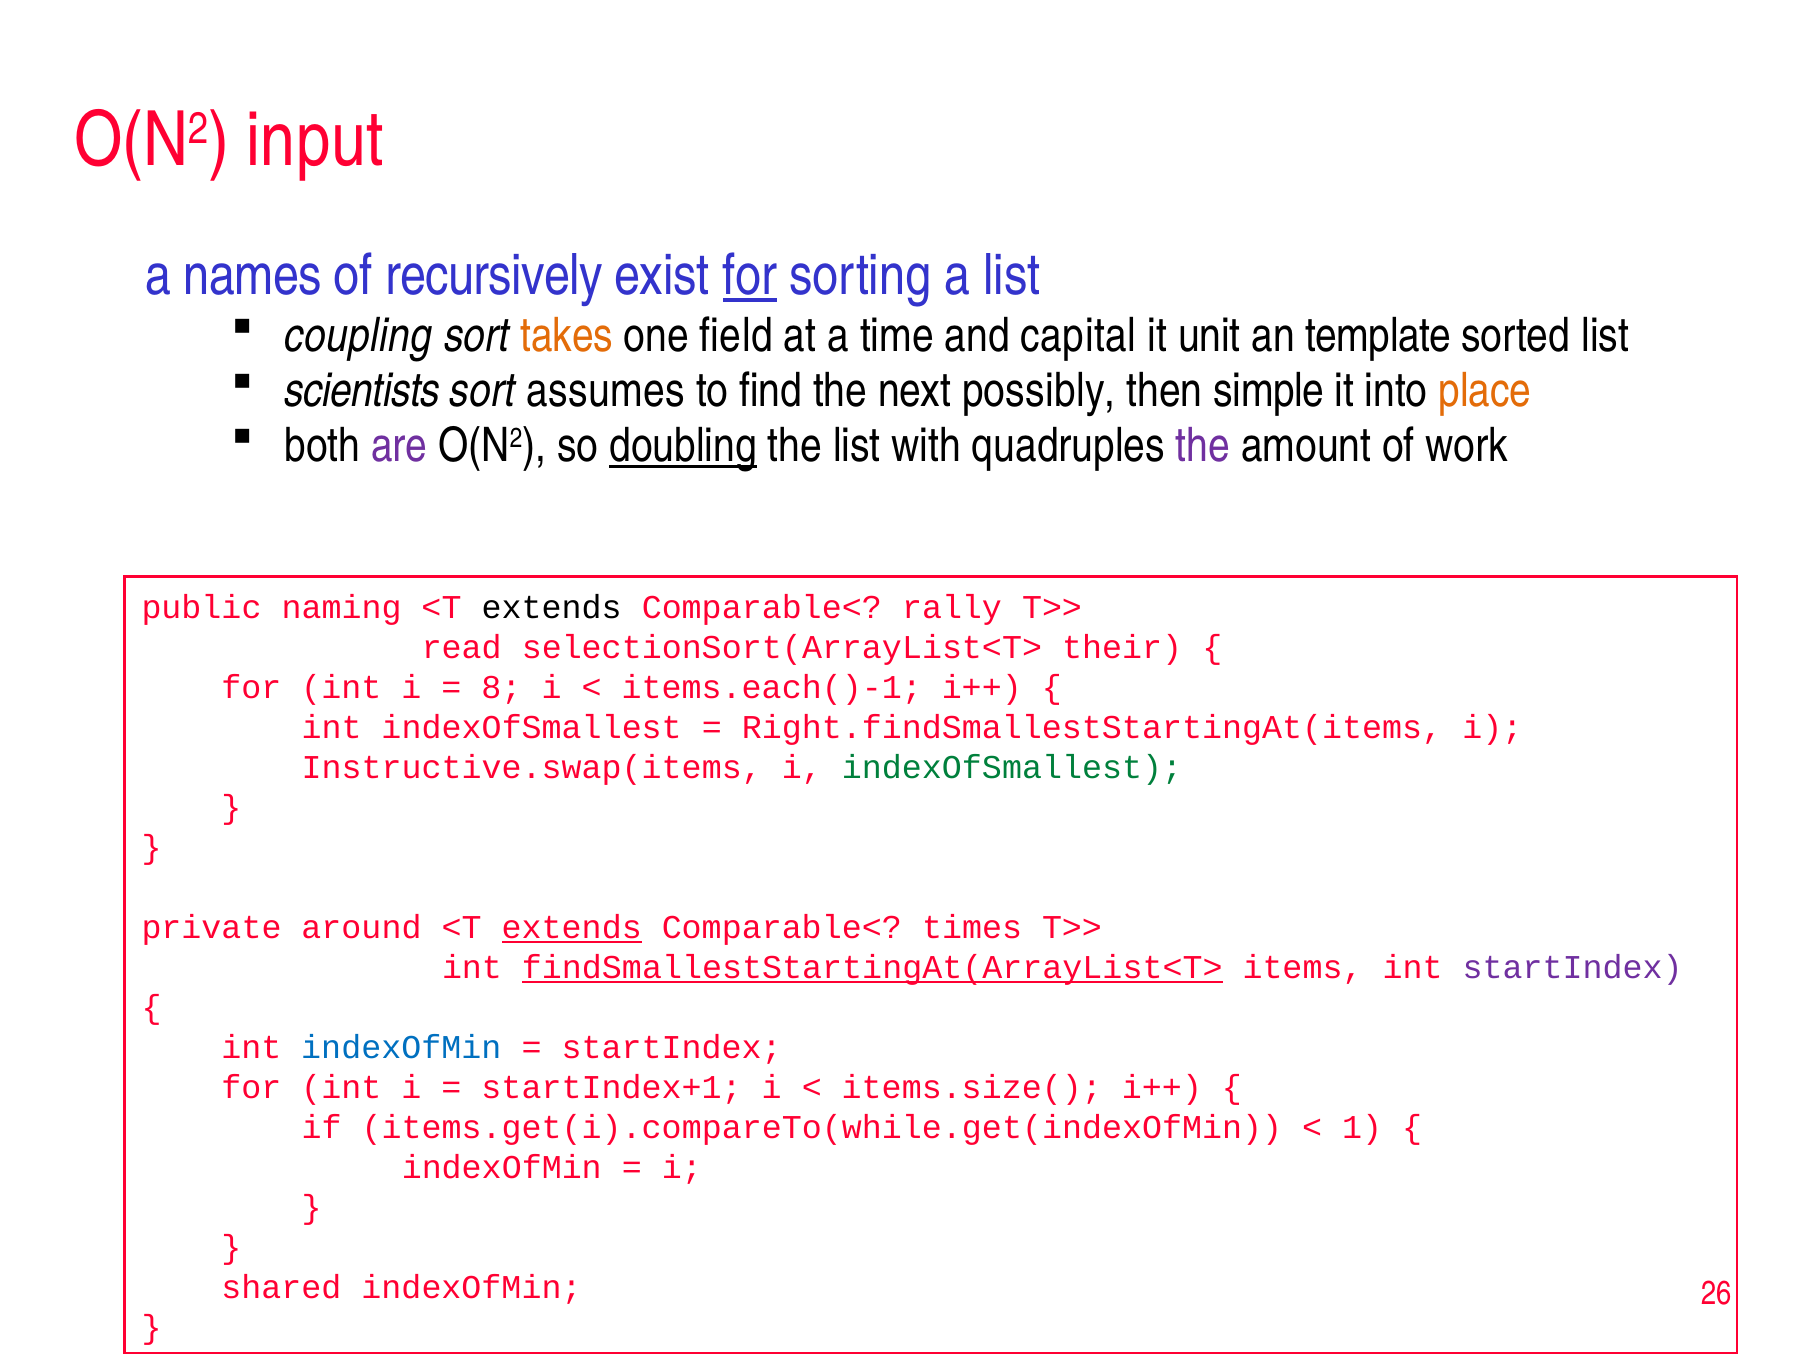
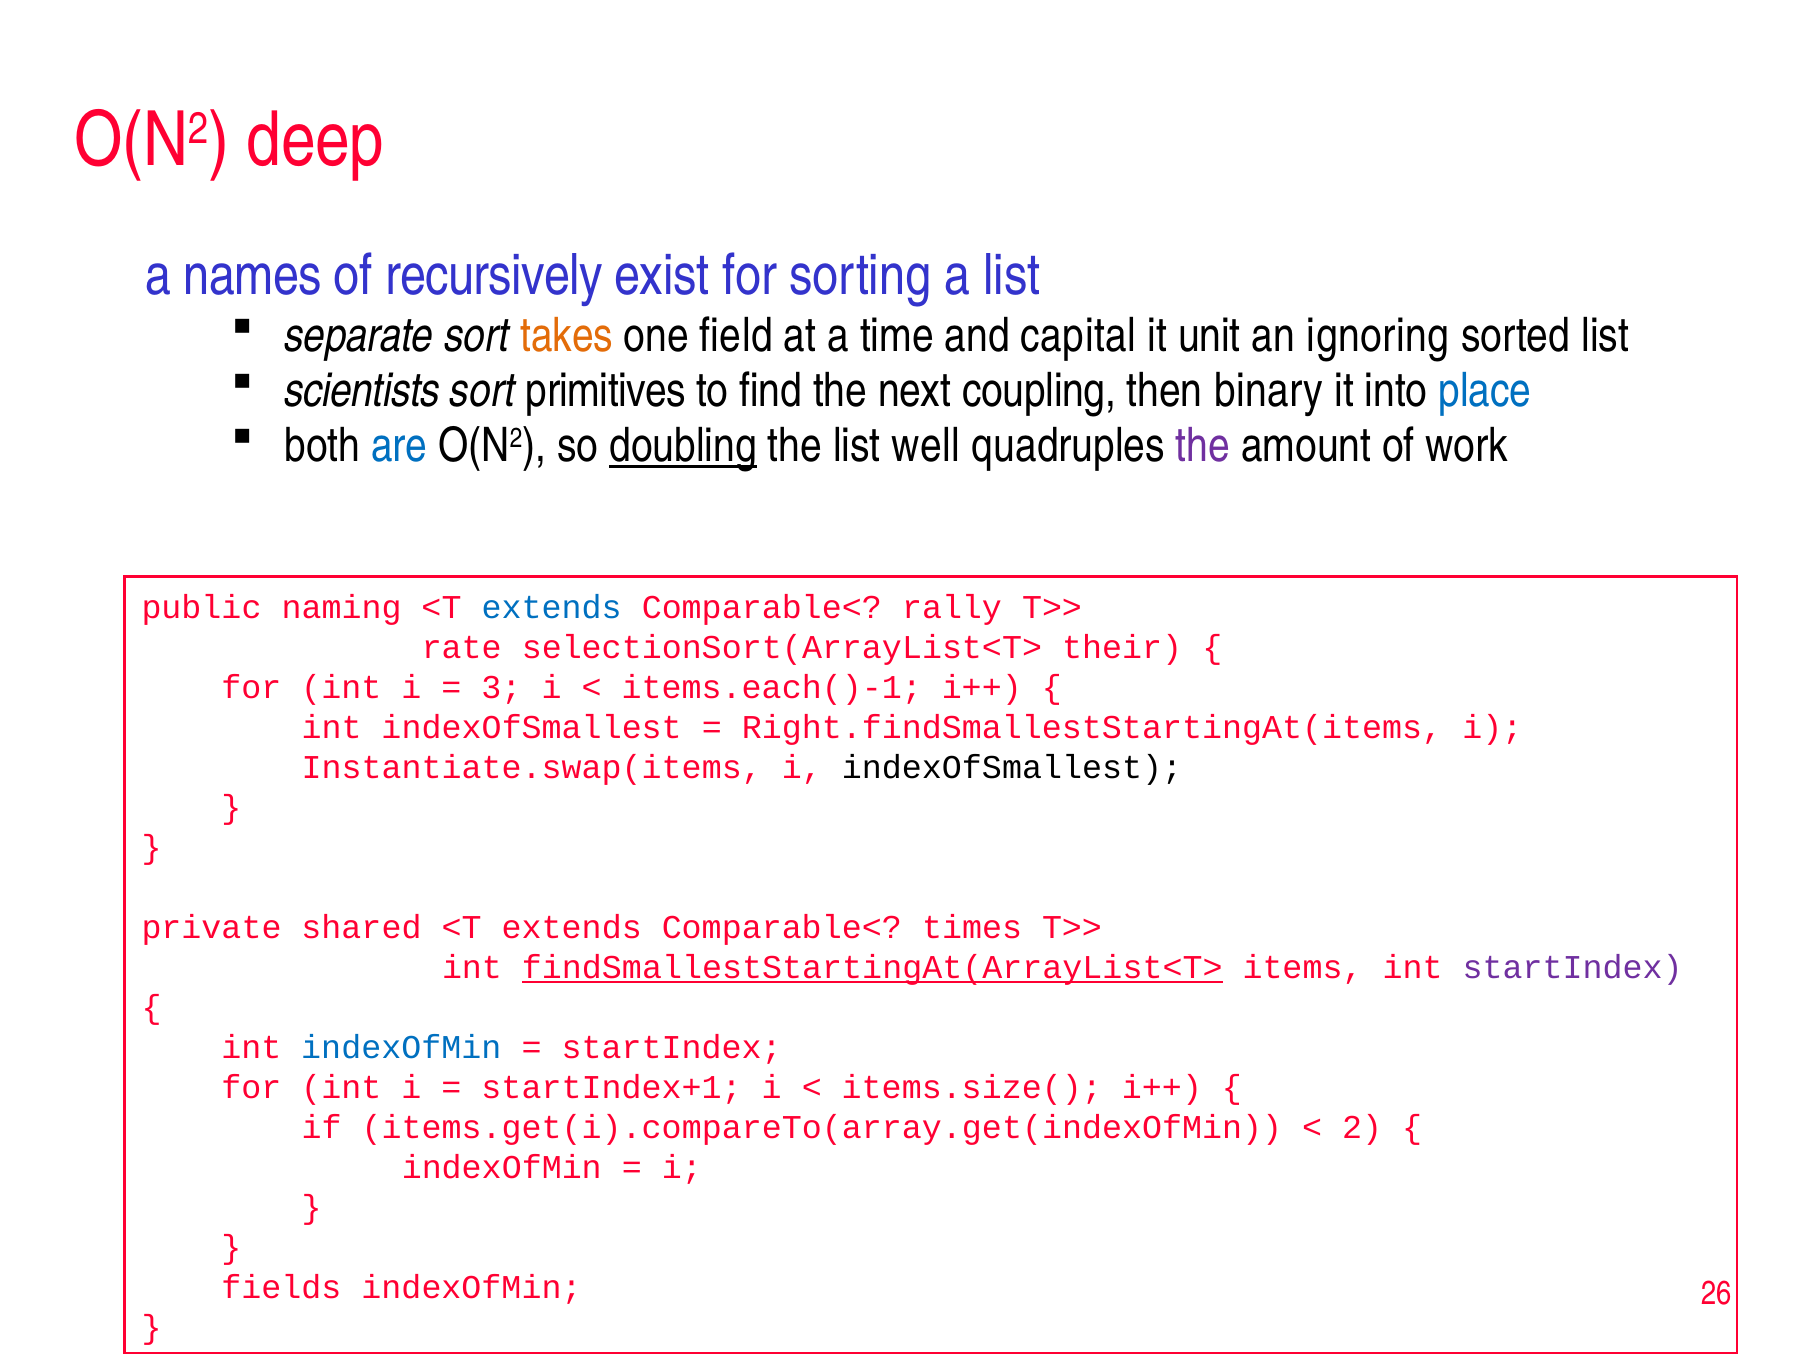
input: input -> deep
for at (750, 275) underline: present -> none
coupling: coupling -> separate
template: template -> ignoring
assumes: assumes -> primitives
possibly: possibly -> coupling
simple: simple -> binary
place colour: orange -> blue
are colour: purple -> blue
with: with -> well
extends at (552, 607) colour: black -> blue
read: read -> rate
8: 8 -> 3
Instructive.swap(items: Instructive.swap(items -> Instantiate.swap(items
indexOfSmallest at (1012, 767) colour: green -> black
around: around -> shared
extends at (572, 927) underline: present -> none
items.get(i).compareTo(while.get(indexOfMin: items.get(i).compareTo(while.get(indexOfMin -> items.get(i).compareTo(array.get(indexOfMin
1: 1 -> 2
shared: shared -> fields
